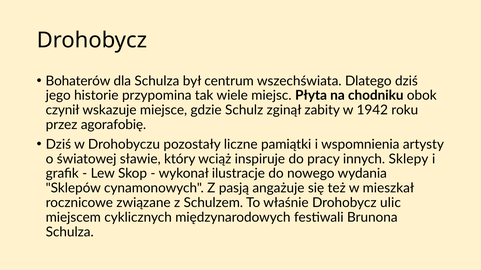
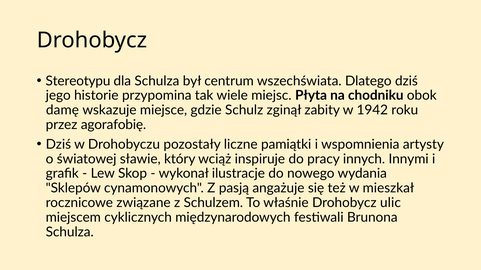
Bohaterów: Bohaterów -> Stereotypu
czynił: czynił -> damę
Sklepy: Sklepy -> Innymi
